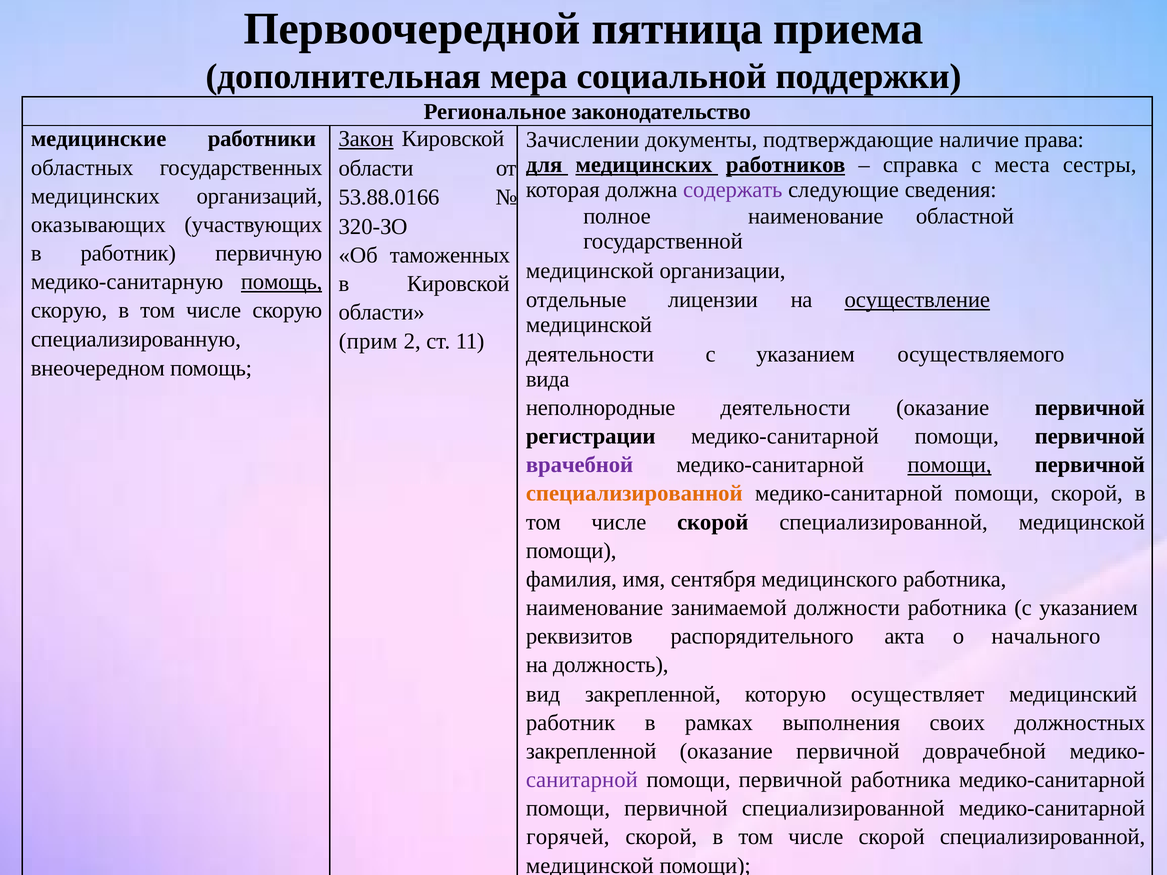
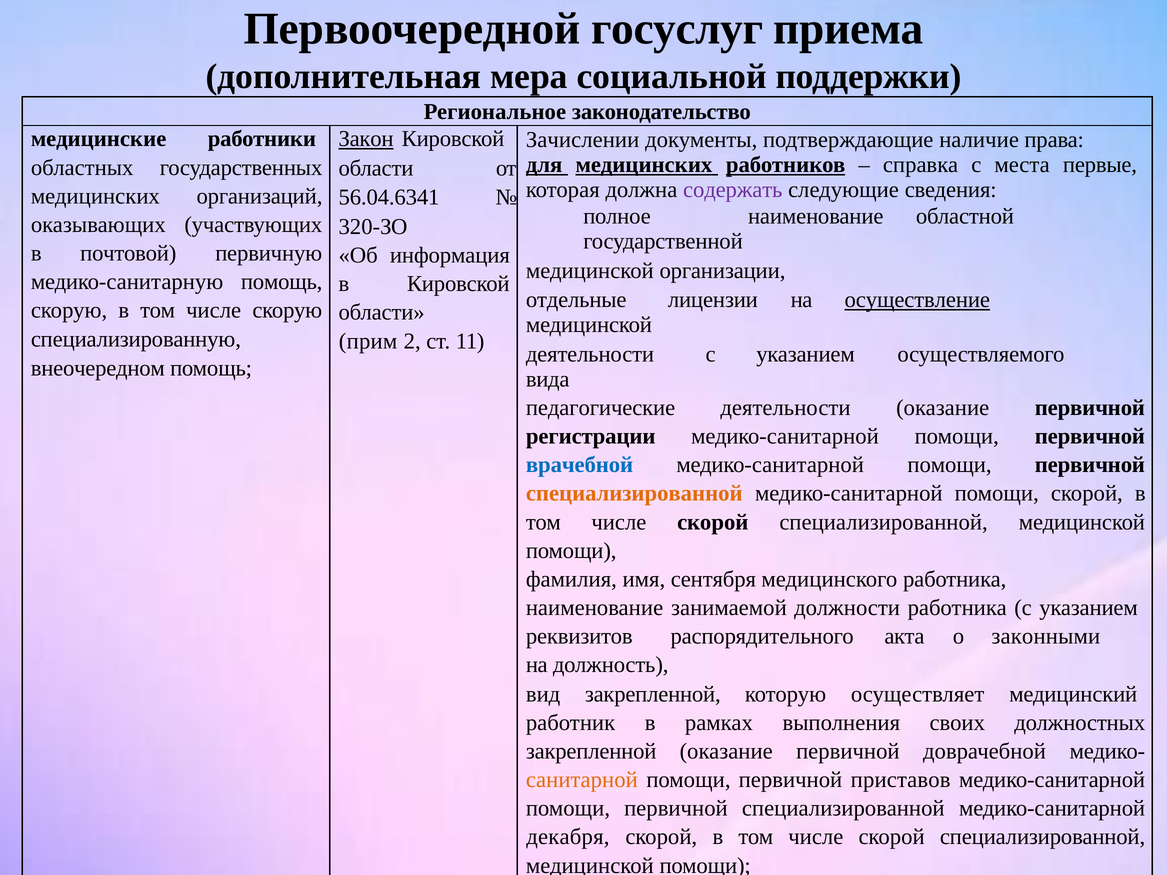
пятница: пятница -> госуслуг
сестры: сестры -> первые
53.88.0166: 53.88.0166 -> 56.04.6341
в работник: работник -> почтовой
таможенных: таможенных -> информация
помощь at (282, 282) underline: present -> none
неполнородные: неполнородные -> педагогические
врачебной colour: purple -> blue
помощи at (950, 465) underline: present -> none
начального: начального -> законными
санитарной colour: purple -> orange
первичной работника: работника -> приставов
горячей: горячей -> декабря
